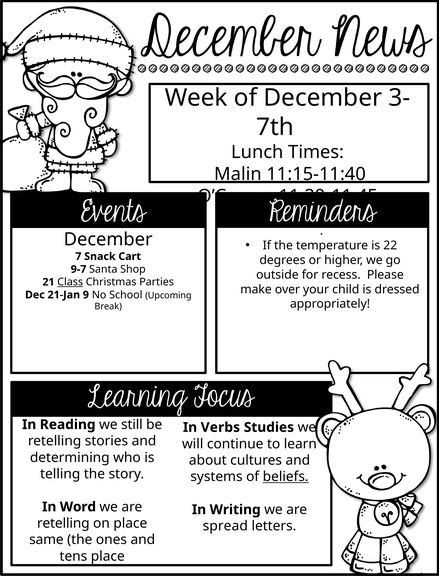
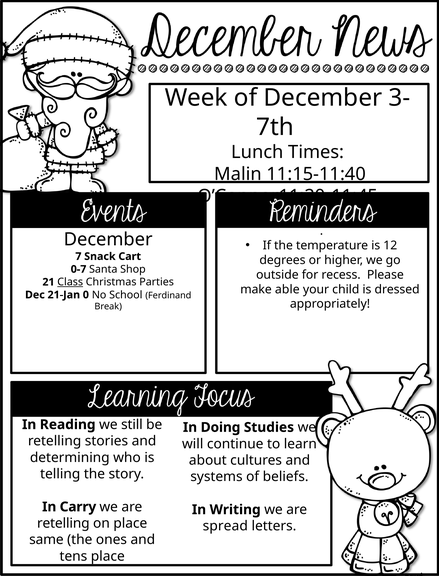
22: 22 -> 12
9-7: 9-7 -> 0-7
over: over -> able
9: 9 -> 0
Upcoming: Upcoming -> Ferdinand
Verbs: Verbs -> Doing
beliefs underline: present -> none
Word: Word -> Carry
